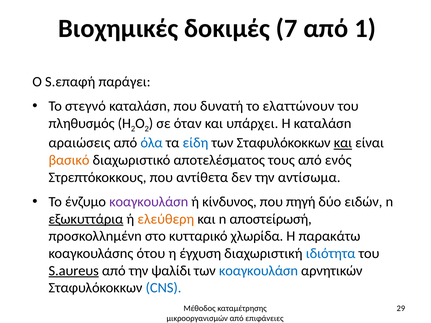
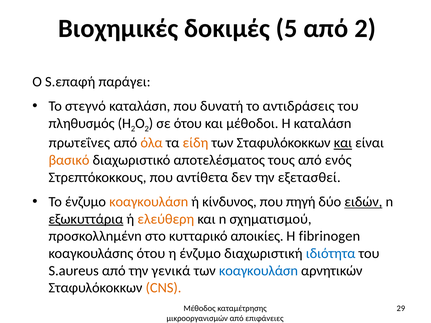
7: 7 -> 5
από 1: 1 -> 2
ελαττώνουν: ελαττώνουν -> αντιδράσεις
σε όταν: όταν -> ότου
υπάρχει: υπάρχει -> μέθοδοι
αραιώσεις: αραιώσεις -> πρωτεΐνες
όλα colour: blue -> orange
είδη colour: blue -> orange
αντίσωμα: αντίσωμα -> εξετασθεί
κοαγκουλάσn at (149, 202) colour: purple -> orange
ειδών underline: none -> present
αποστείρωσή: αποστείρωσή -> σχηματισμού
χλωρίδα: χλωρίδα -> αποικίες
παρακάτω: παρακάτω -> fibrinogen
η έγχυση: έγχυση -> ένζυμο
S.aυreυs underline: present -> none
ψαλίδι: ψαλίδι -> γενικά
CNS colour: blue -> orange
